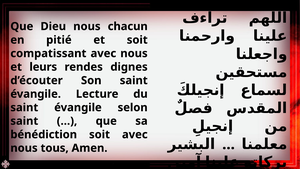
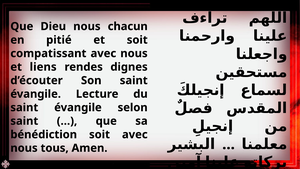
leurs: leurs -> liens
